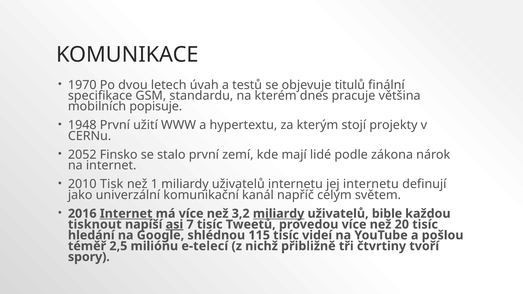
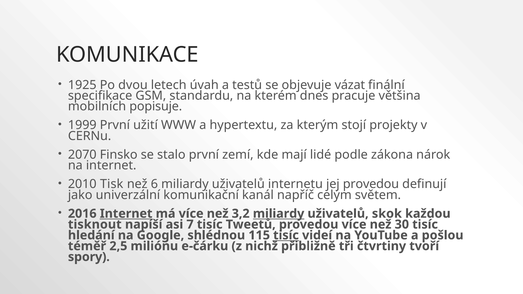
1970: 1970 -> 1925
titulů: titulů -> vázat
1948: 1948 -> 1999
2052: 2052 -> 2070
1: 1 -> 6
jej internetu: internetu -> provedou
bible: bible -> skok
asi underline: present -> none
20: 20 -> 30
tisíc at (286, 235) underline: none -> present
e-telecí: e-telecí -> e-čárku
